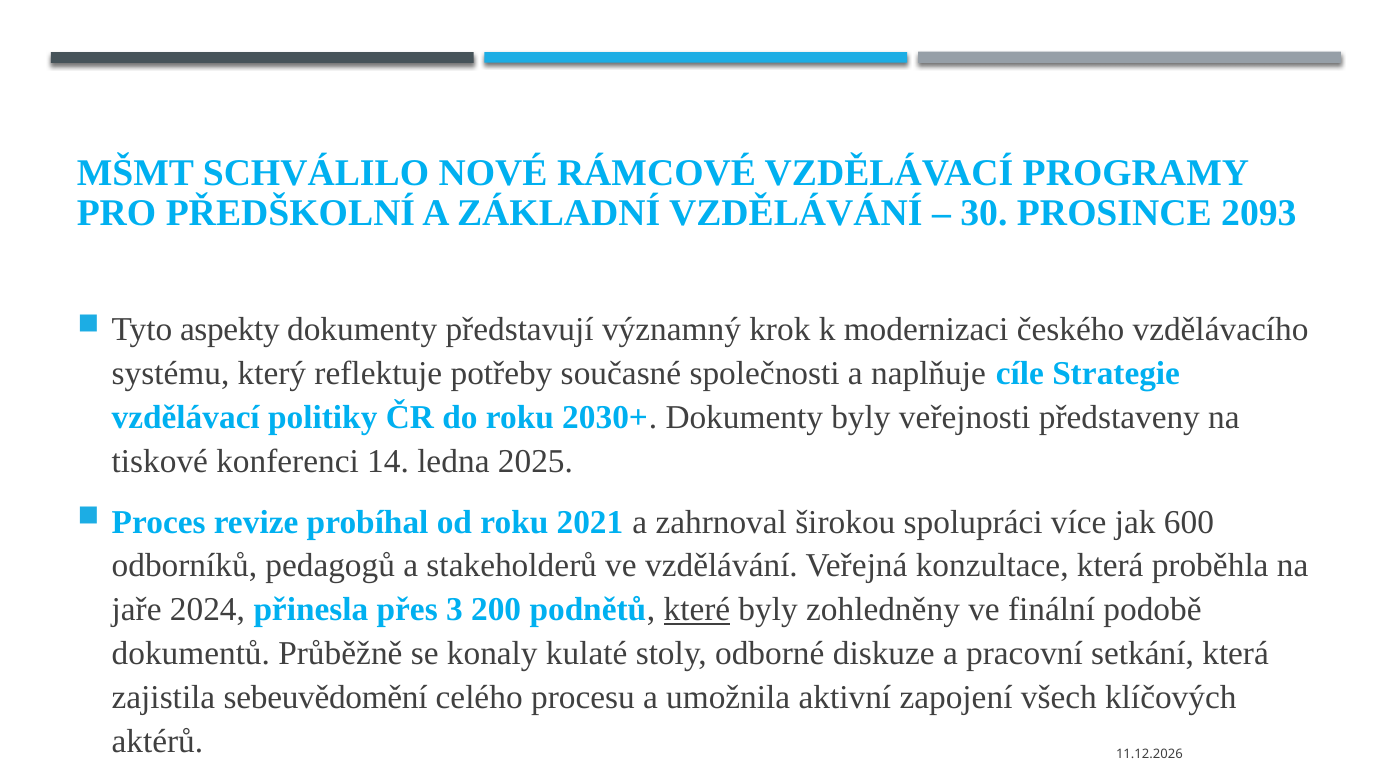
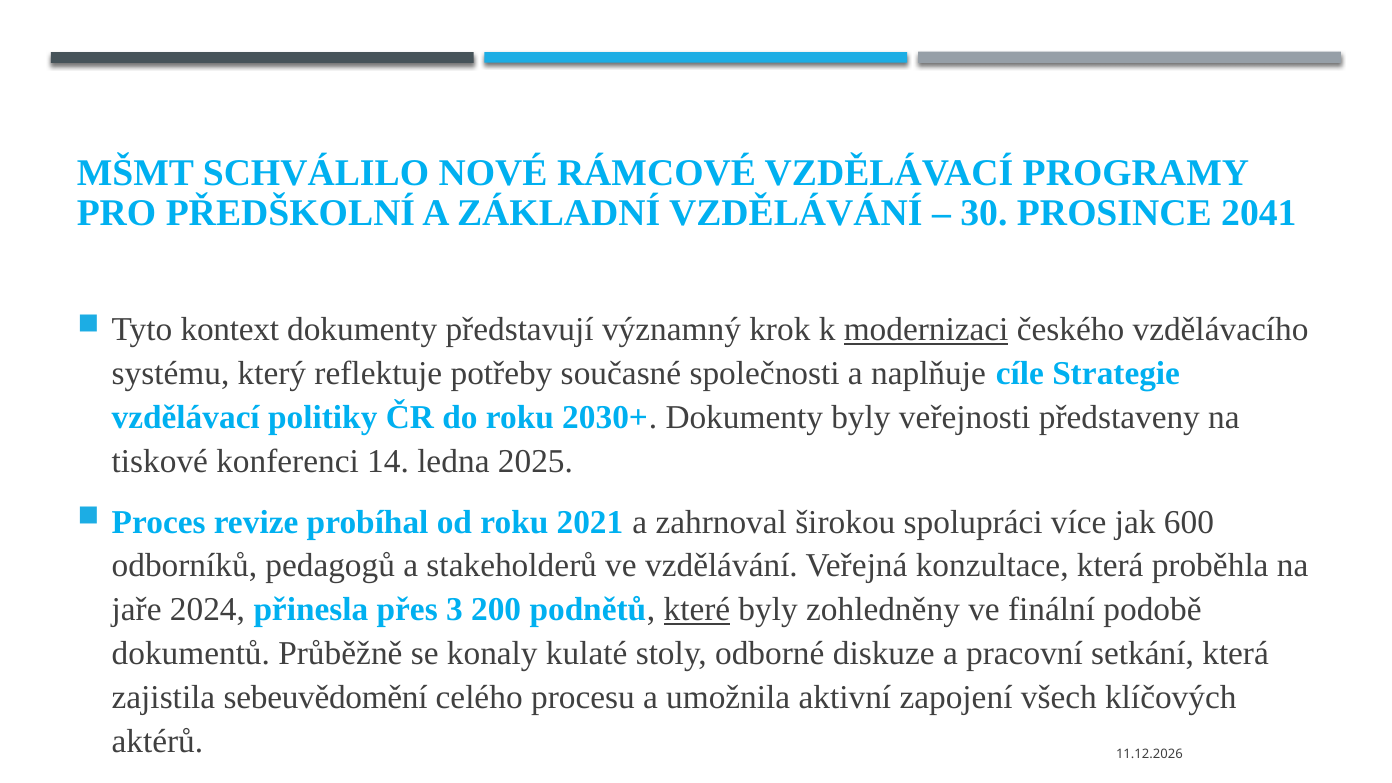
2093: 2093 -> 2041
aspekty: aspekty -> kontext
modernizaci underline: none -> present
